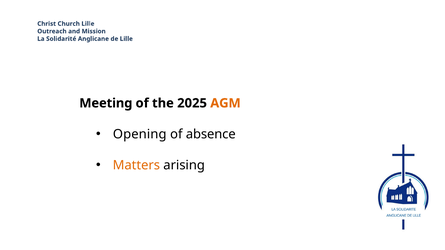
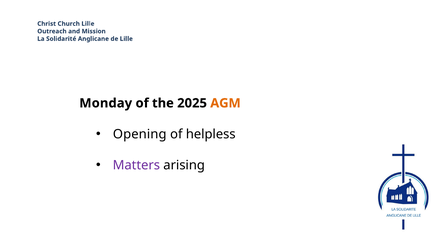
Meeting: Meeting -> Monday
absence: absence -> helpless
Matters colour: orange -> purple
